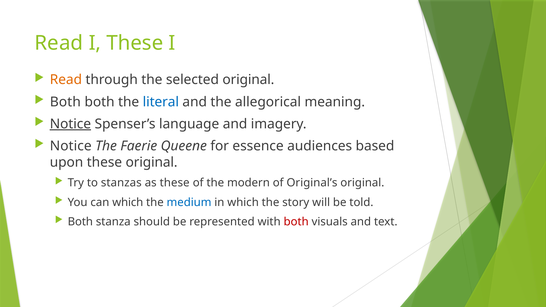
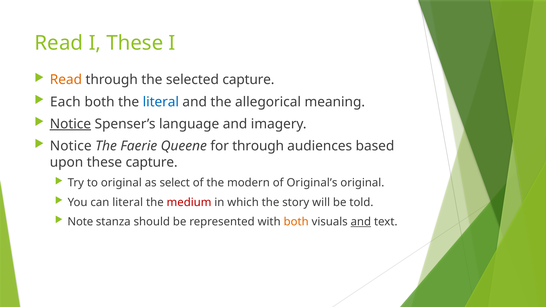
selected original: original -> capture
Both at (65, 102): Both -> Each
for essence: essence -> through
these original: original -> capture
to stanzas: stanzas -> original
as these: these -> select
can which: which -> literal
medium colour: blue -> red
Both at (80, 222): Both -> Note
both at (296, 222) colour: red -> orange
and at (361, 222) underline: none -> present
